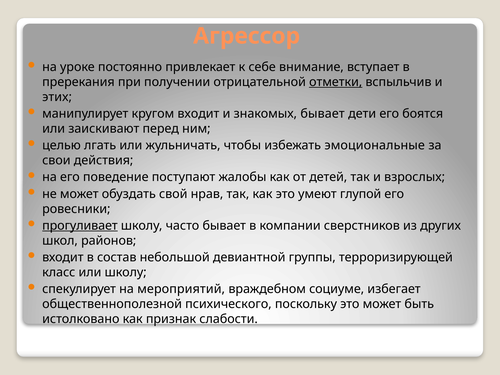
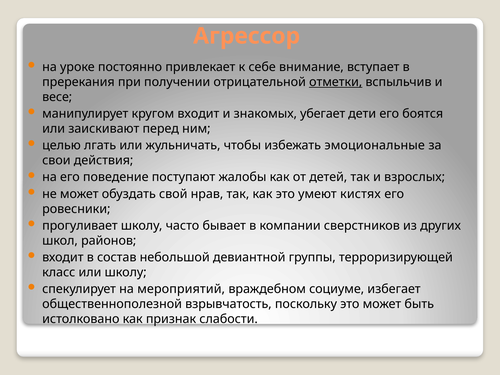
этих: этих -> весе
знакомых бывает: бывает -> убегает
глупой: глупой -> кистях
прогуливает underline: present -> none
психического: психического -> взрывчатость
